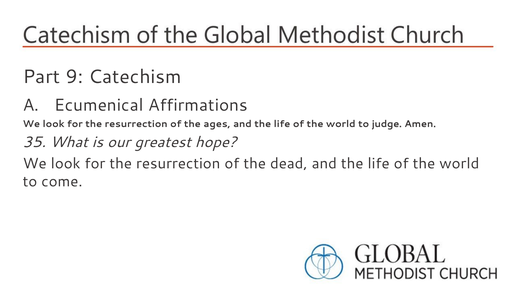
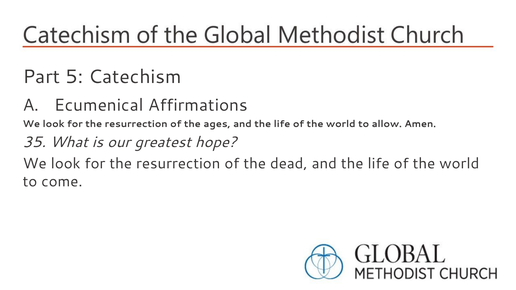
9: 9 -> 5
judge: judge -> allow
